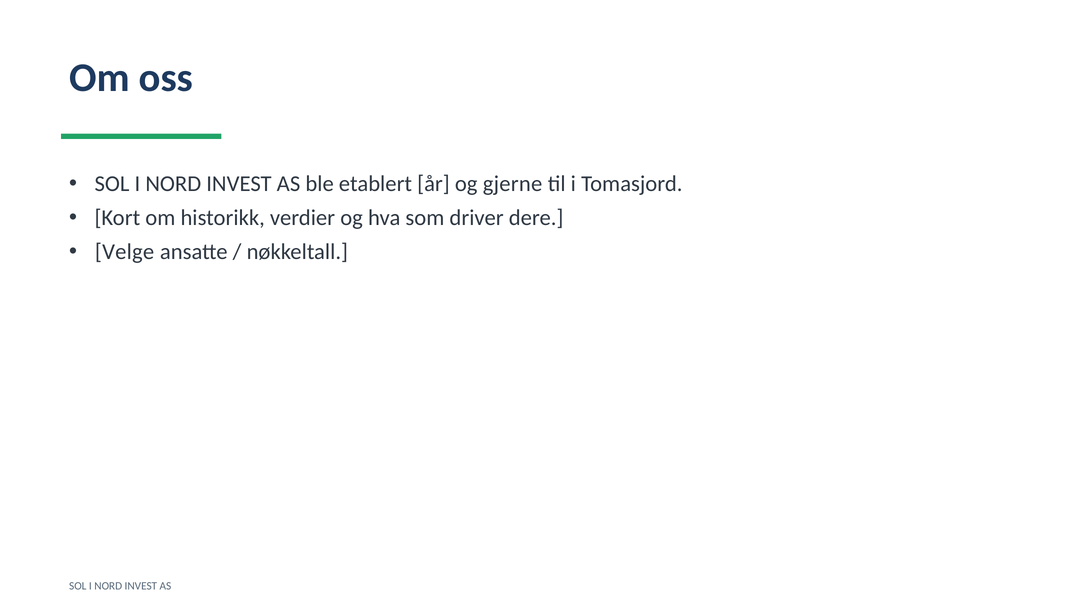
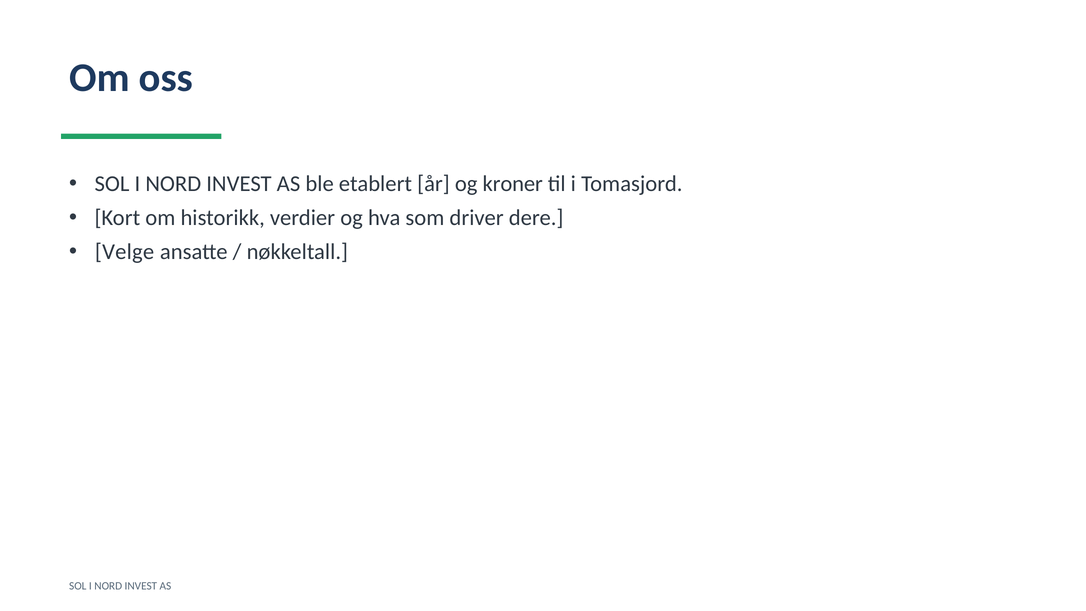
gjerne: gjerne -> kroner
